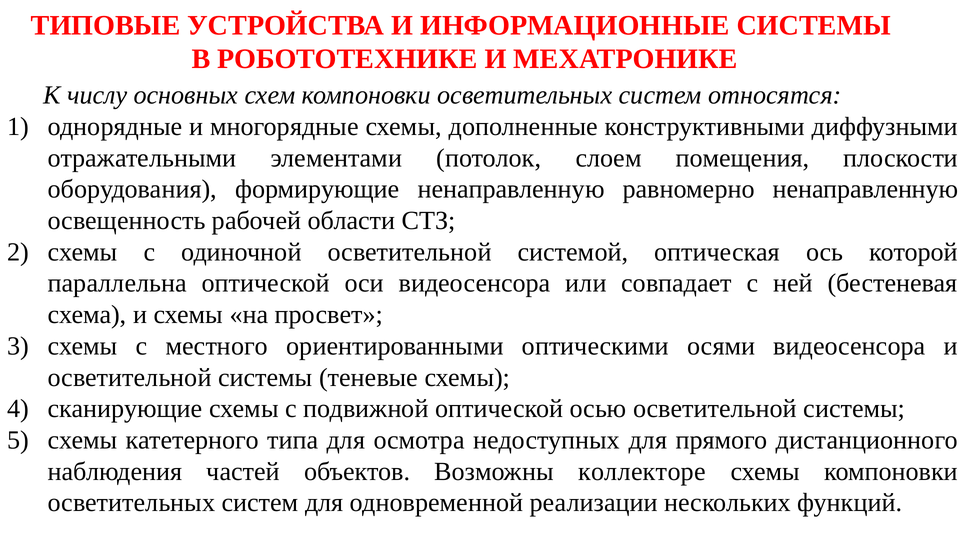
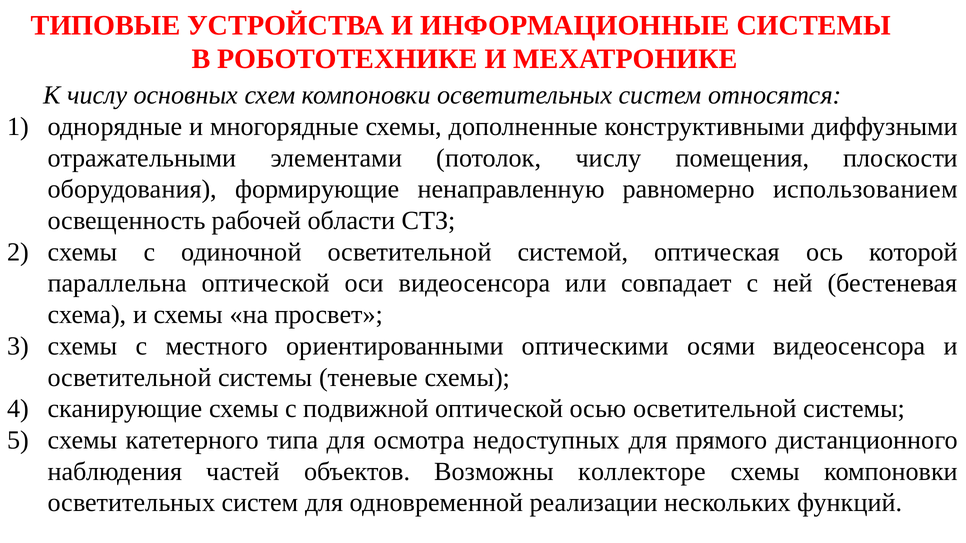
потолок слоем: слоем -> числу
равномерно ненаправленную: ненаправленную -> использованием
